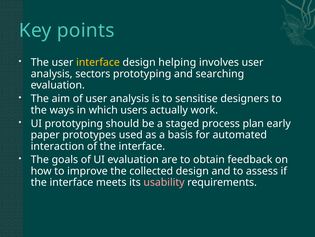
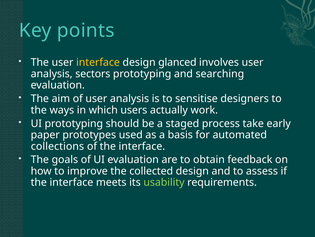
helping: helping -> glanced
plan: plan -> take
interaction: interaction -> collections
usability colour: pink -> light green
